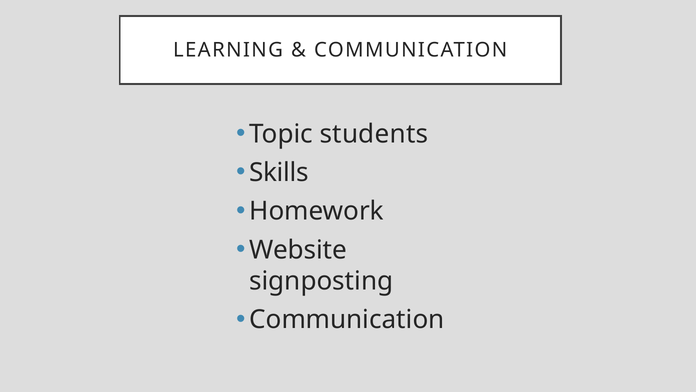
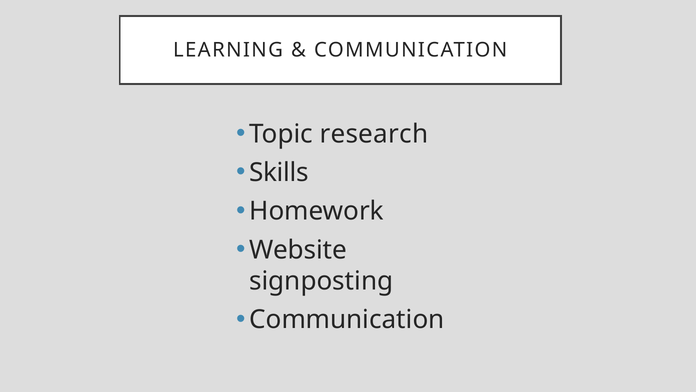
students: students -> research
